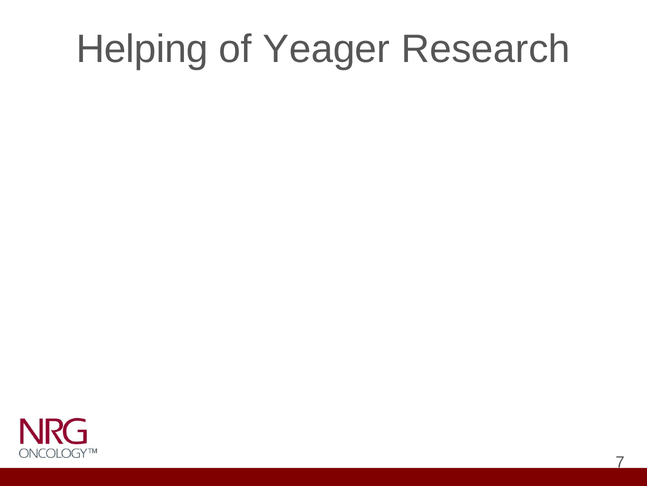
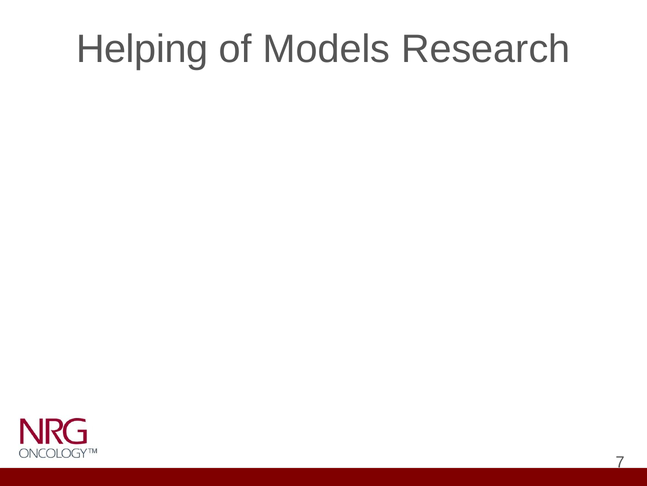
Yeager: Yeager -> Models
